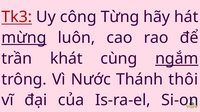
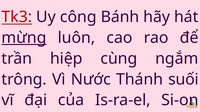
Từng: Từng -> Bánh
khát: khát -> hiệp
ngắm underline: present -> none
thôi: thôi -> suối
